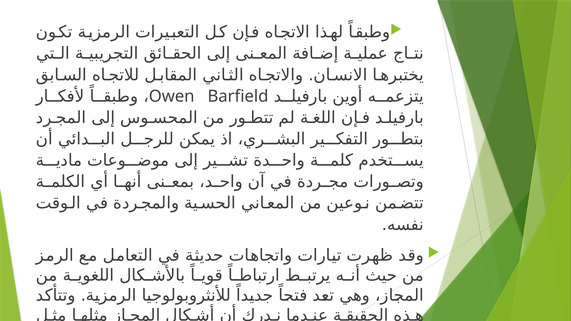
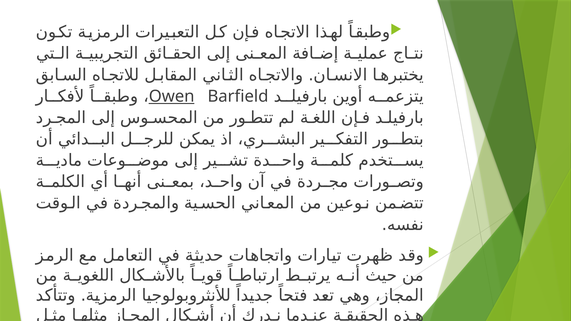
Owen underline: none -> present
